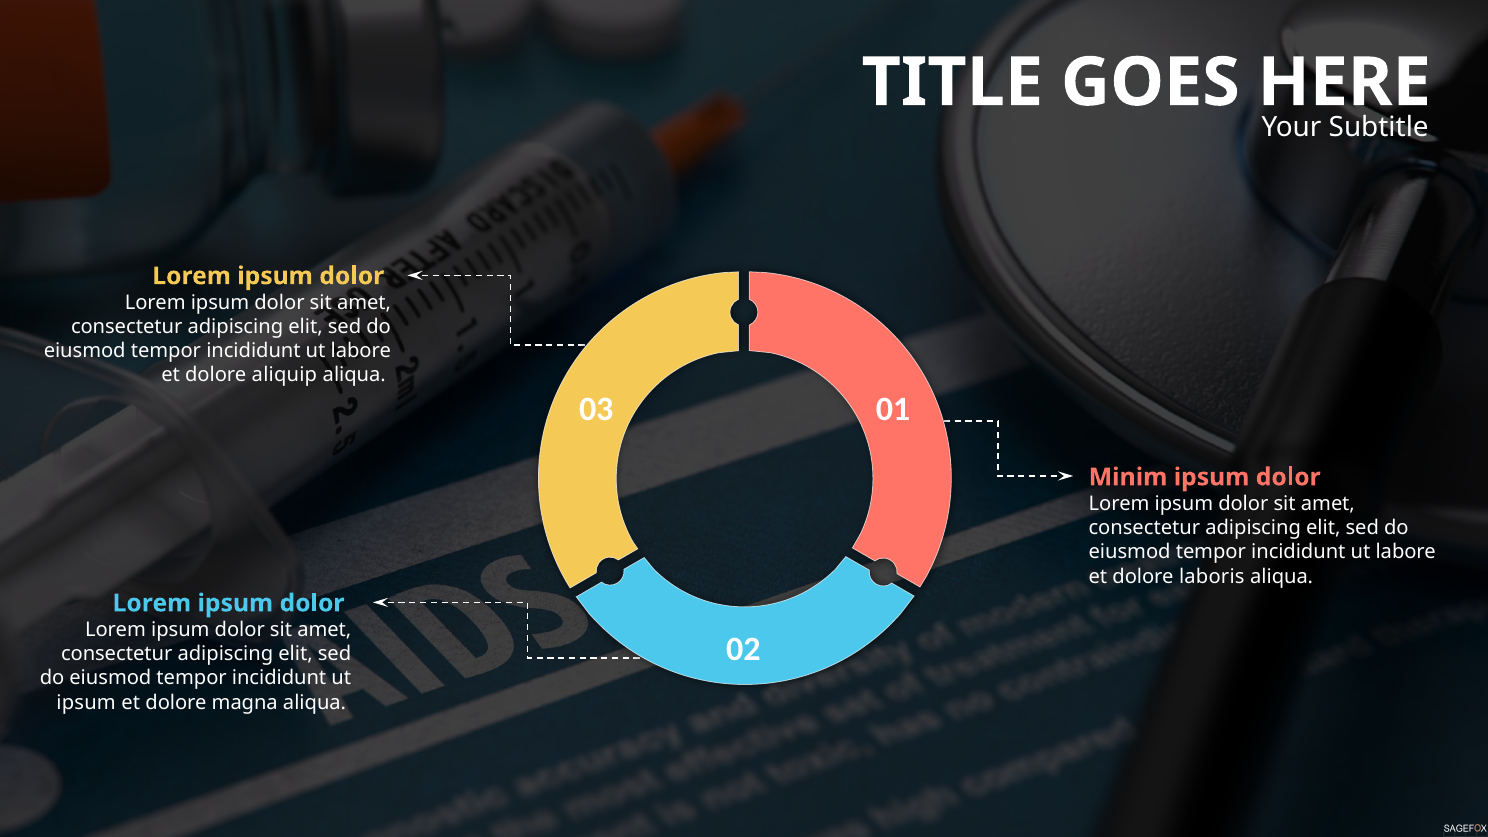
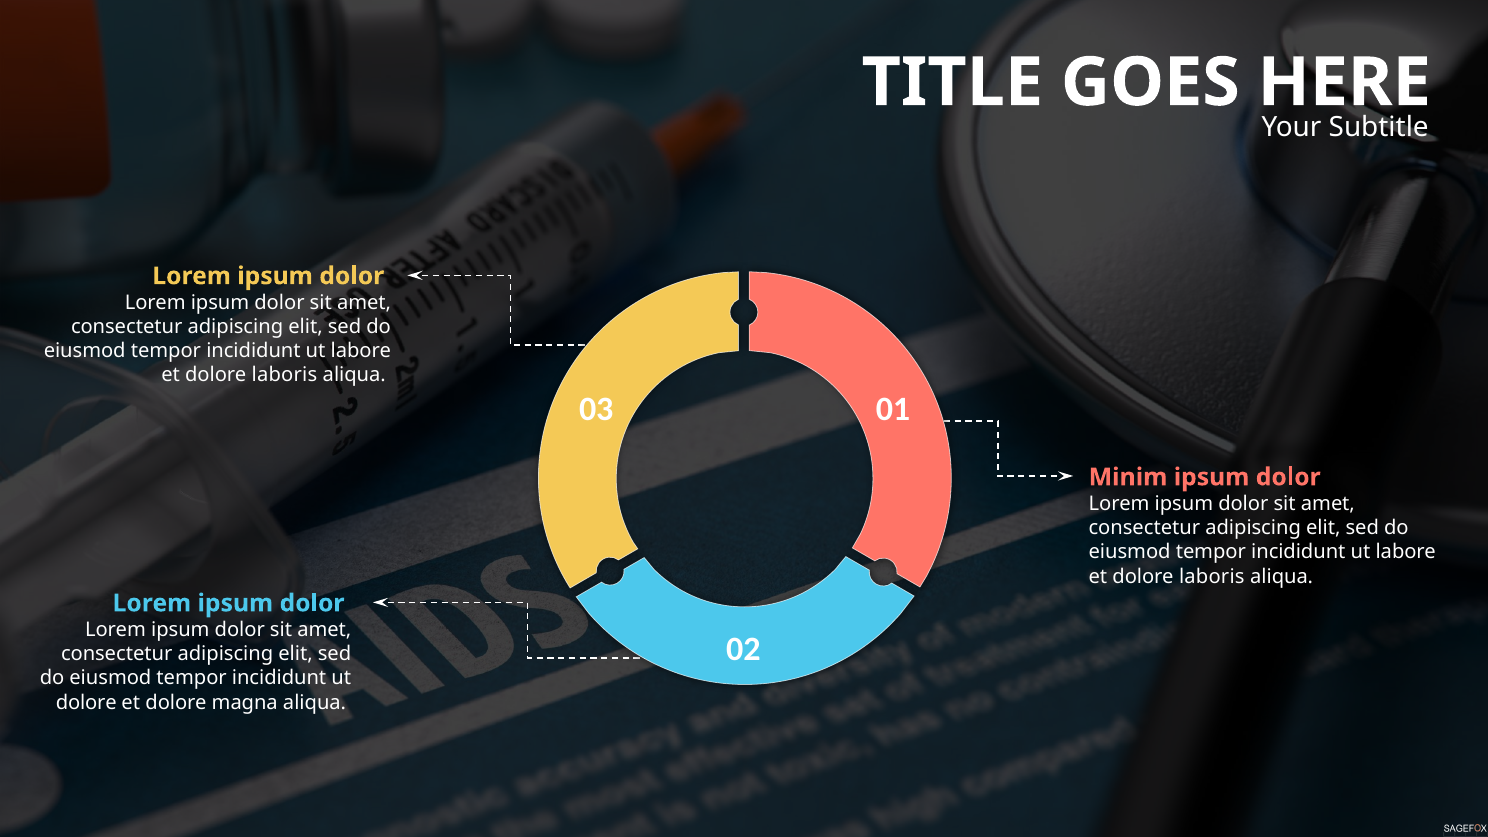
aliquip at (284, 375): aliquip -> laboris
ipsum at (86, 702): ipsum -> dolore
